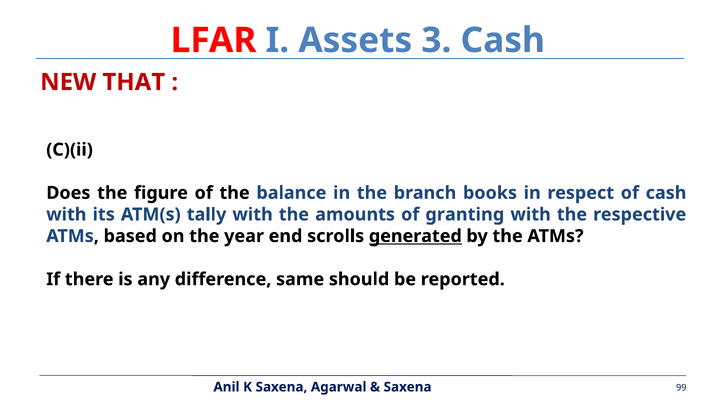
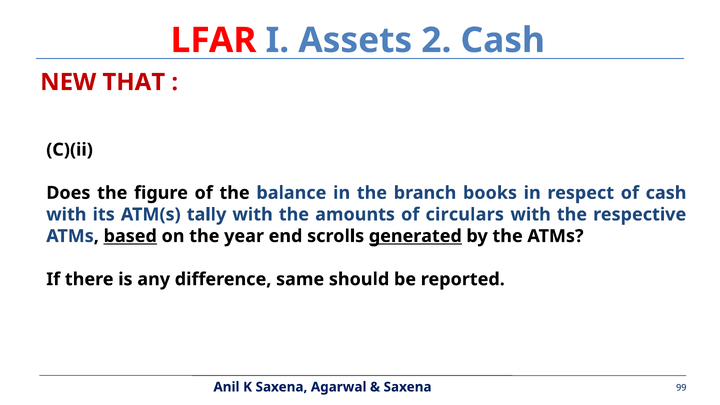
3: 3 -> 2
granting: granting -> circulars
based underline: none -> present
